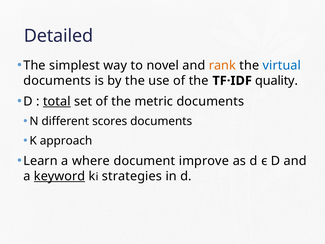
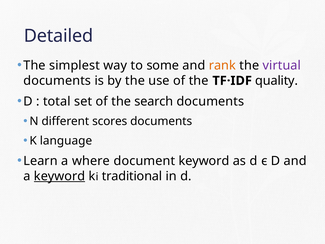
novel: novel -> some
virtual colour: blue -> purple
total underline: present -> none
metric: metric -> search
approach: approach -> language
document improve: improve -> keyword
strategies: strategies -> traditional
